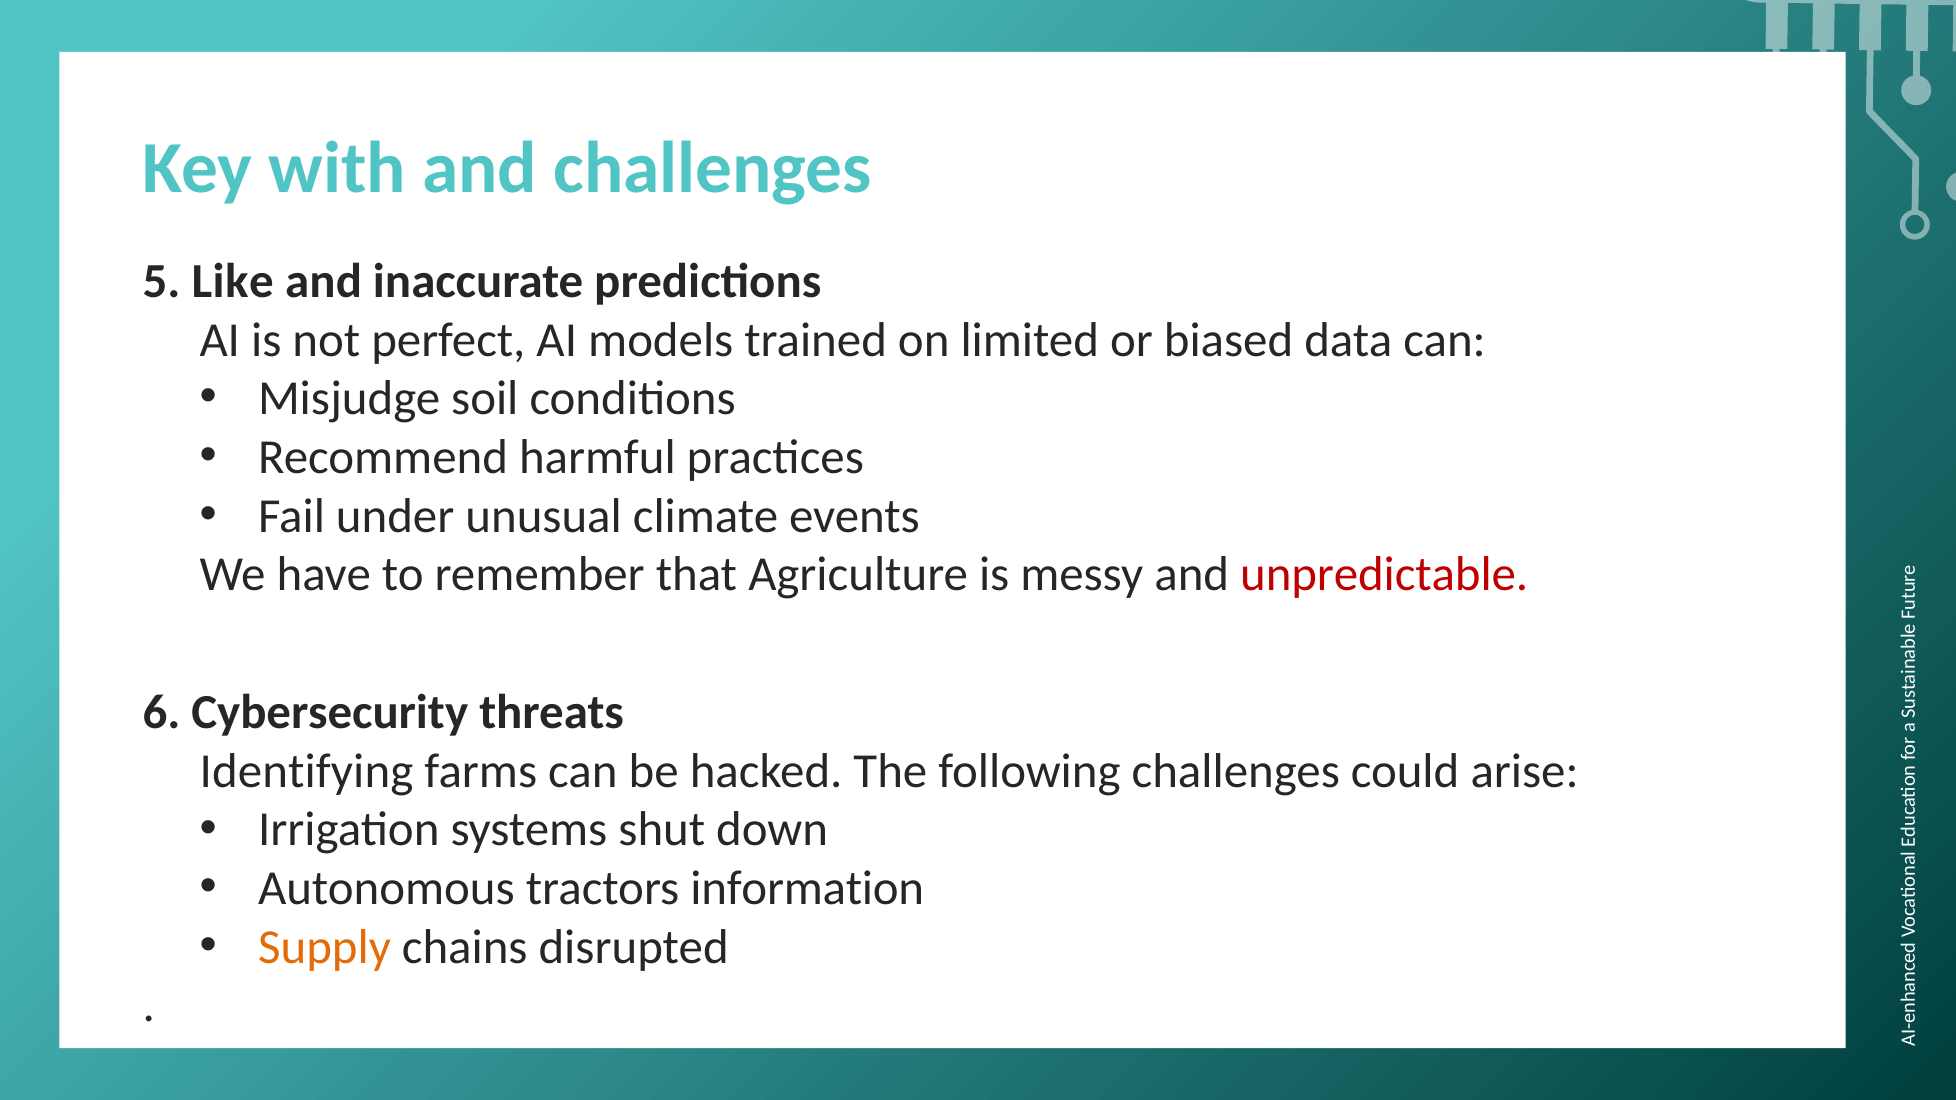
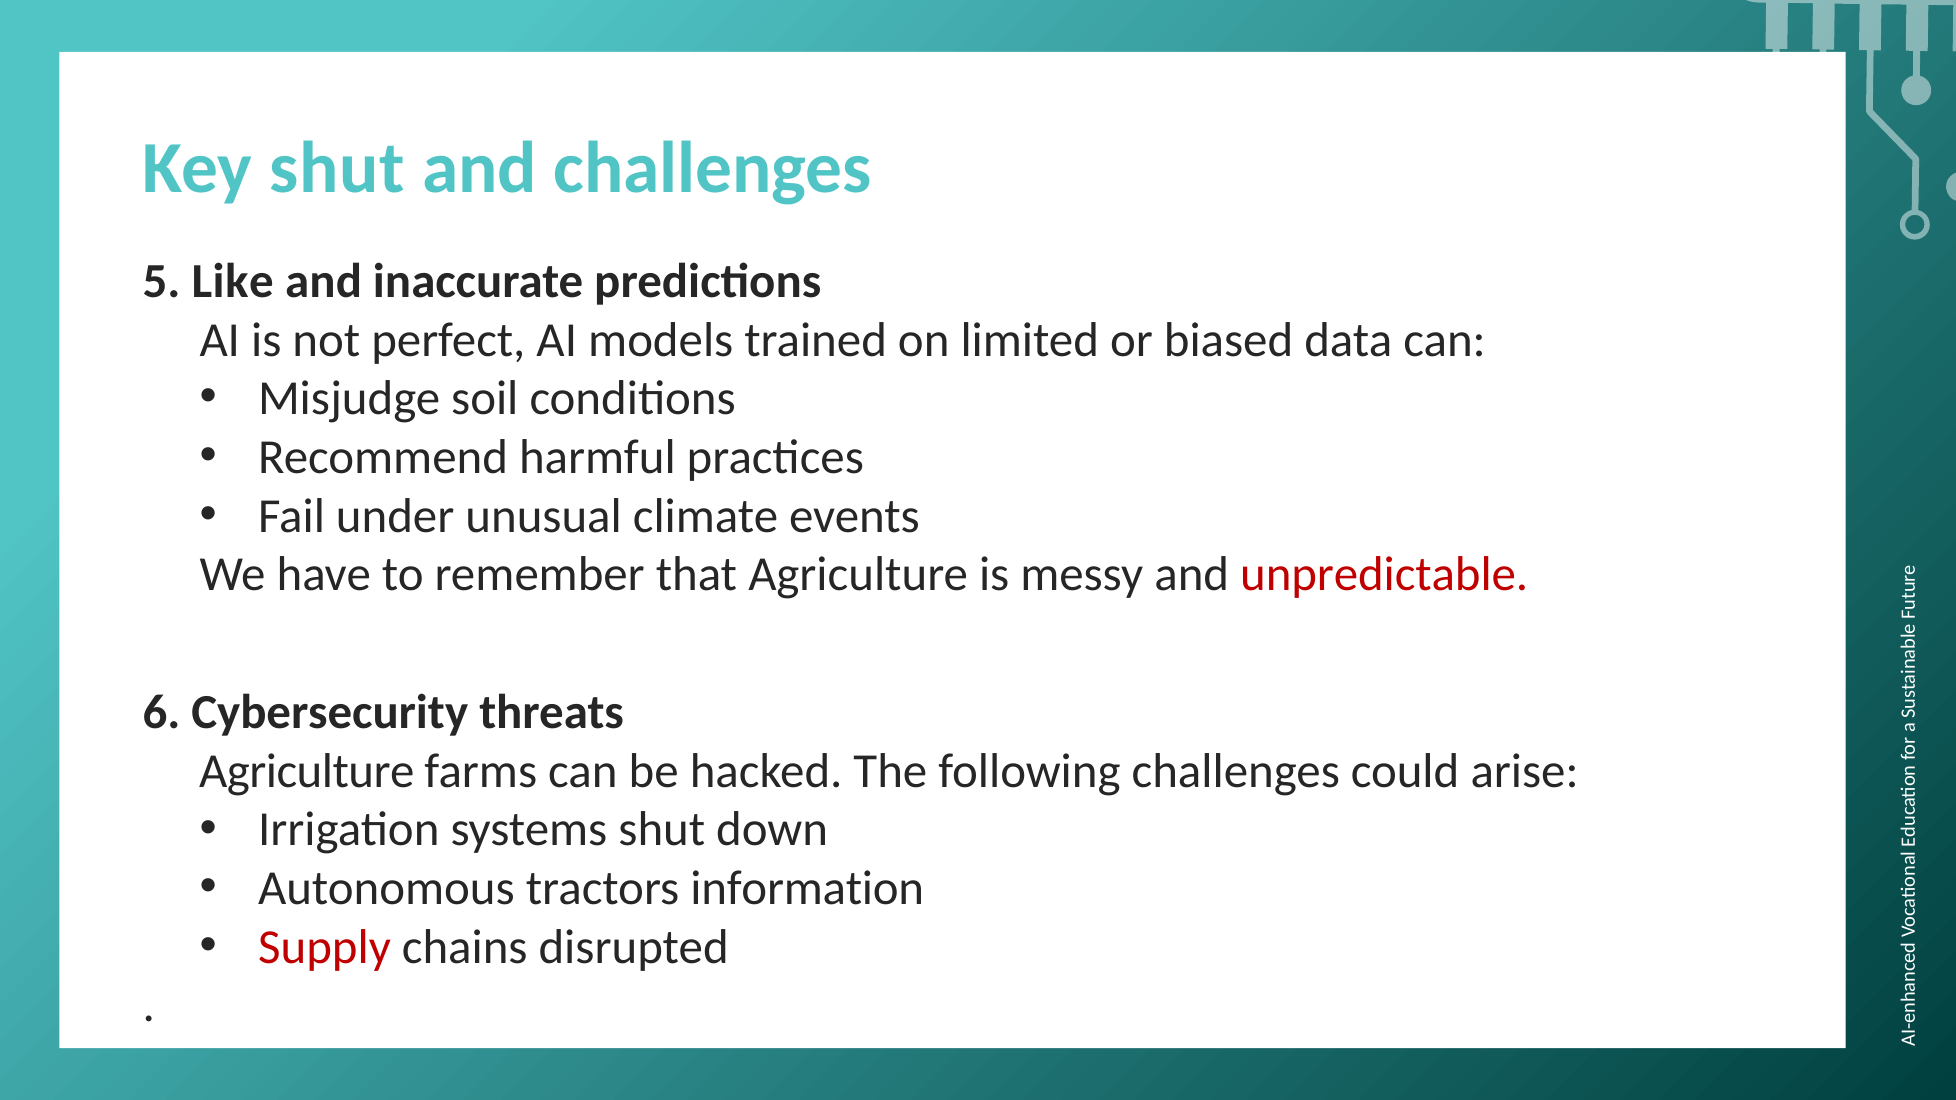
Key with: with -> shut
Identifying at (306, 771): Identifying -> Agriculture
Supply colour: orange -> red
